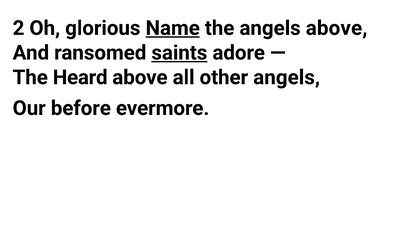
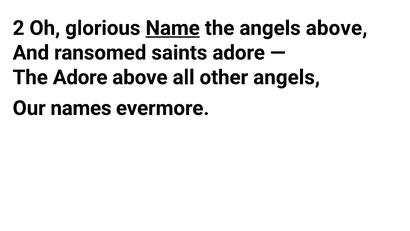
saints underline: present -> none
The Heard: Heard -> Adore
before: before -> names
